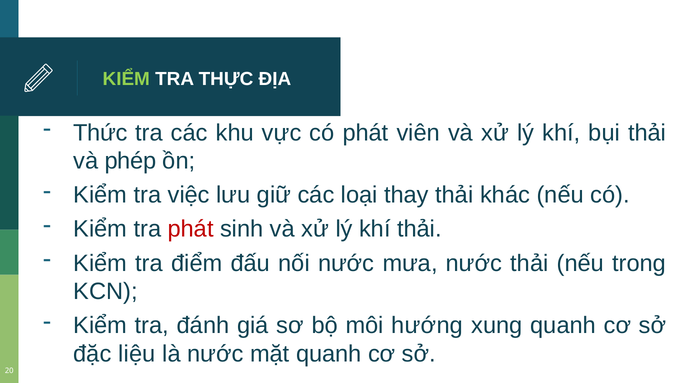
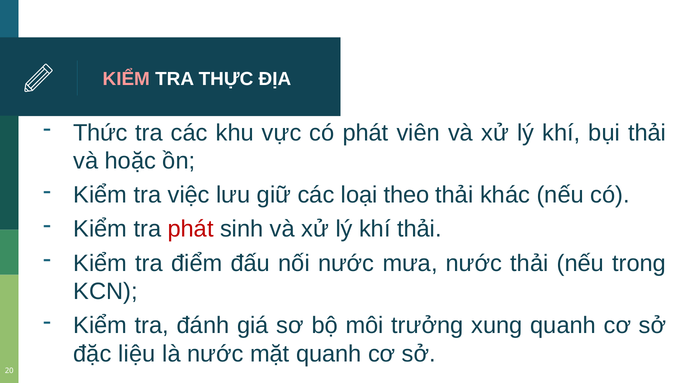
KIỂM at (126, 79) colour: light green -> pink
phép: phép -> hoặc
thay: thay -> theo
hướng: hướng -> trưởng
